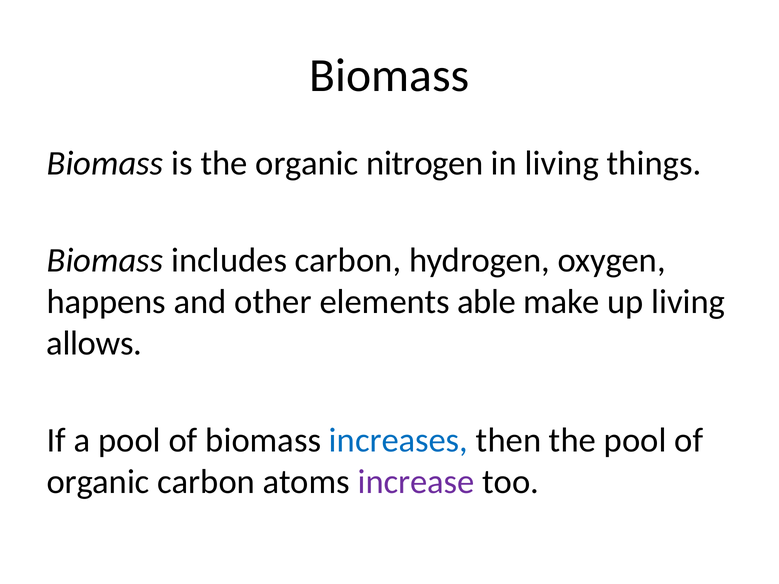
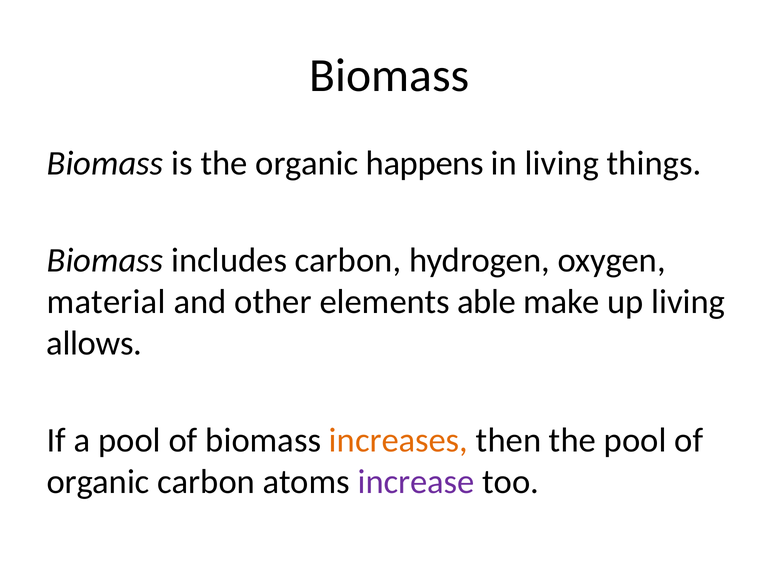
nitrogen: nitrogen -> happens
happens: happens -> material
increases colour: blue -> orange
